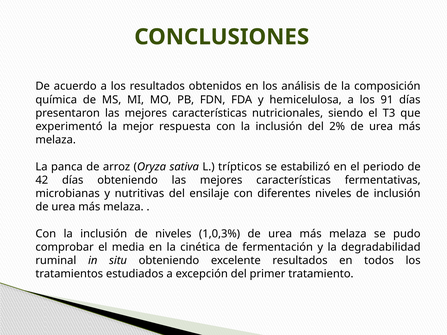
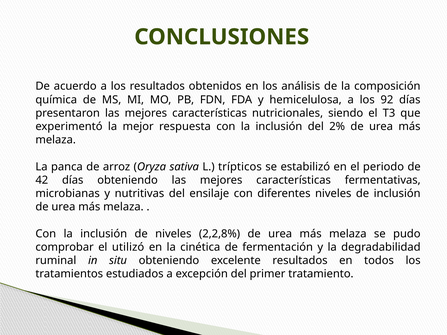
91: 91 -> 92
1,0,3%: 1,0,3% -> 2,2,8%
media: media -> utilizó
